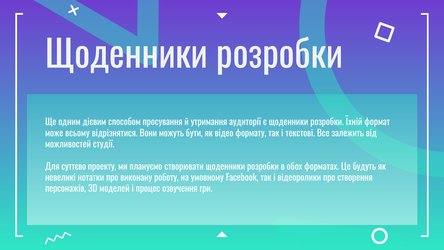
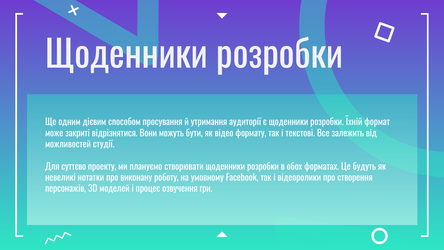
всьому: всьому -> закриті
